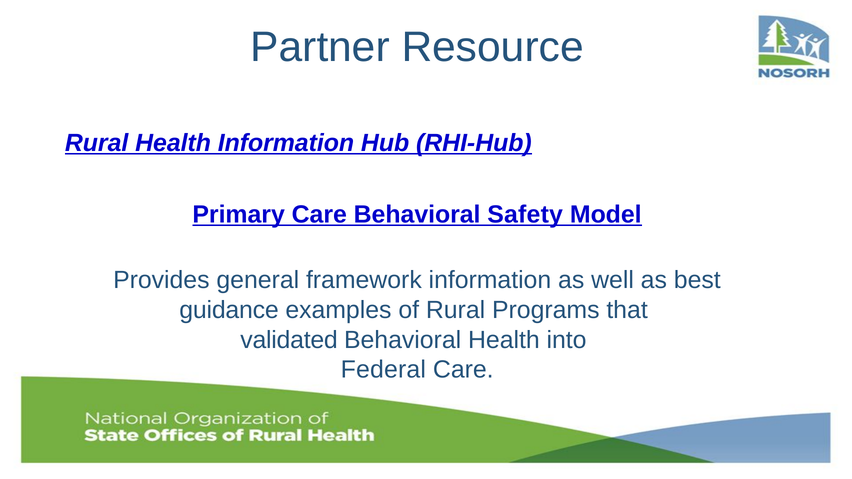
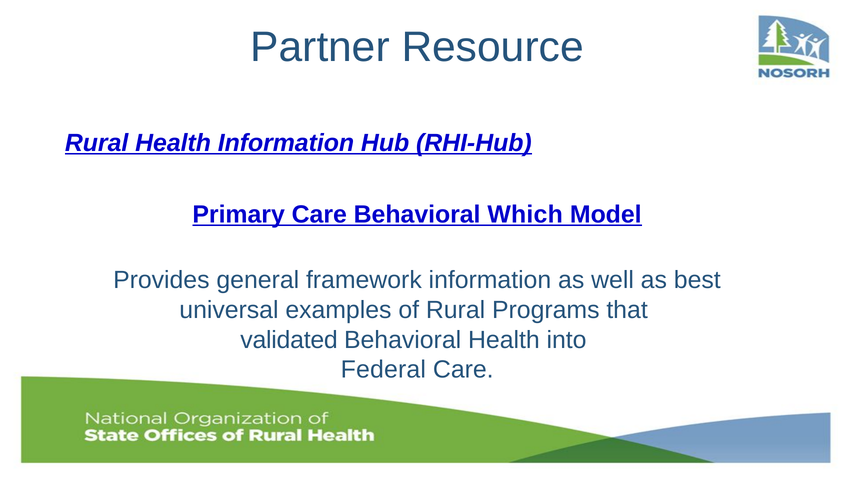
Safety: Safety -> Which
guidance: guidance -> universal
